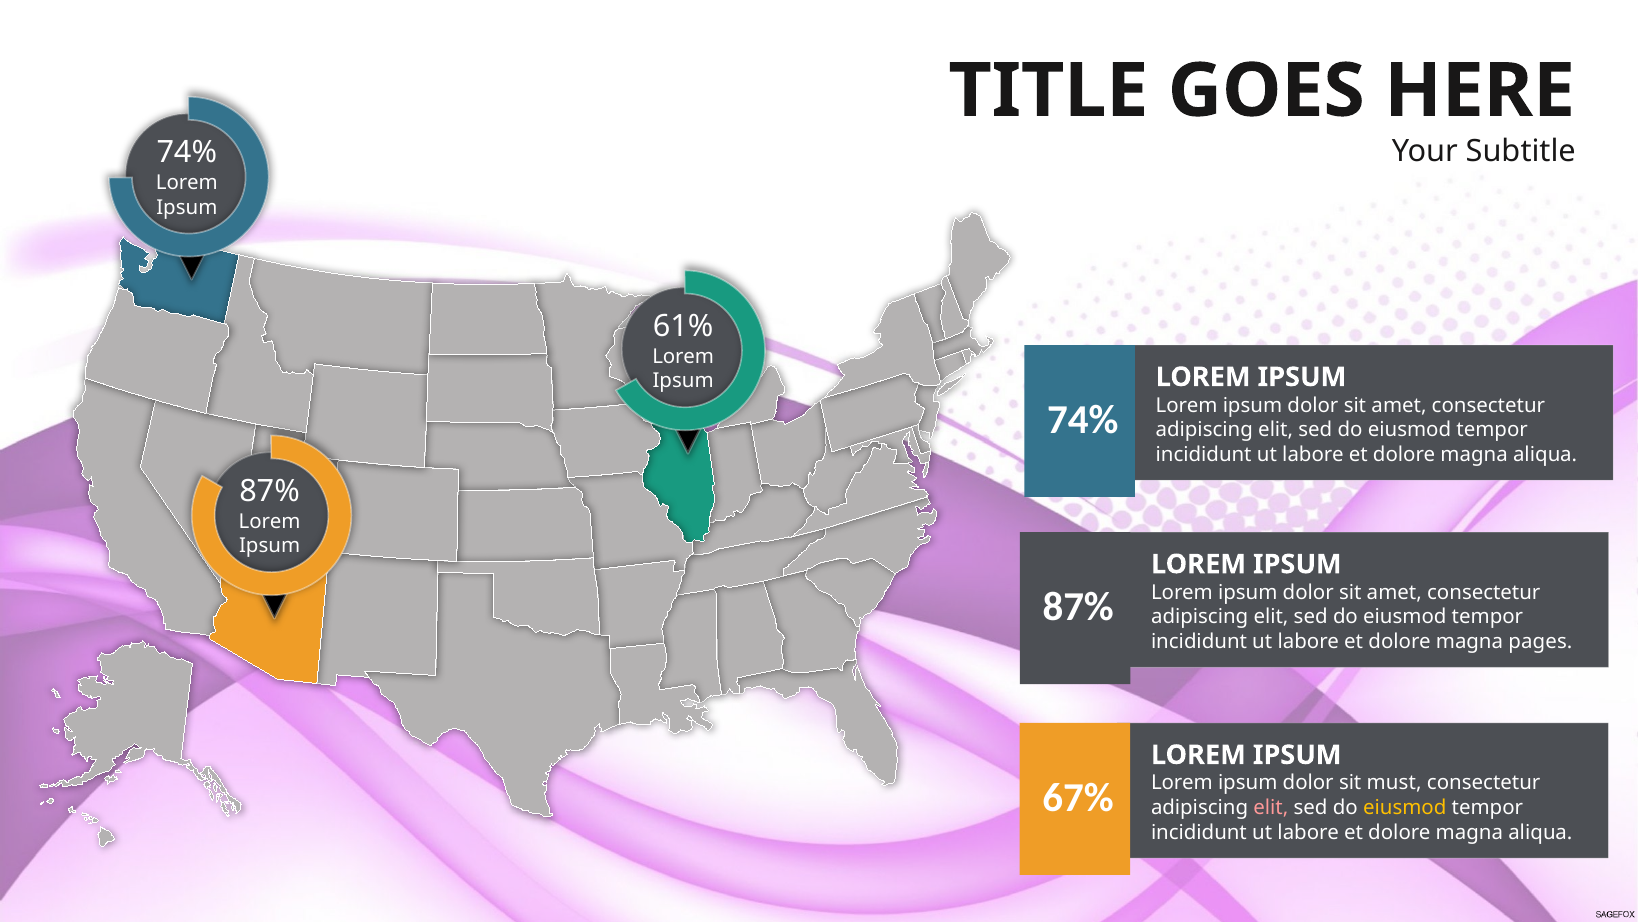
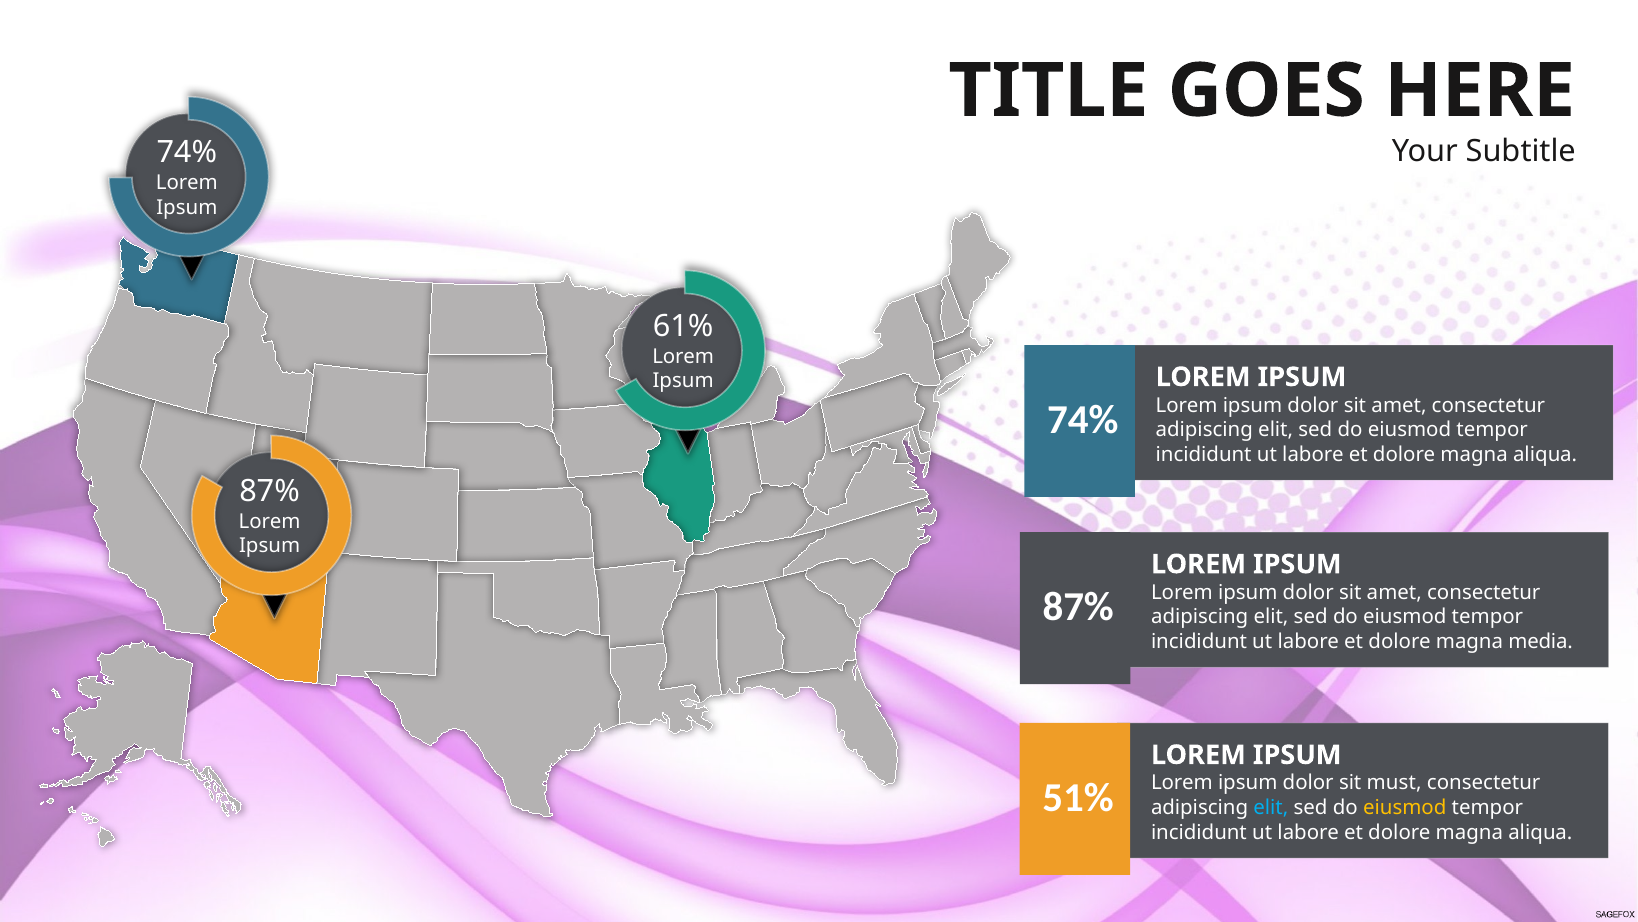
pages: pages -> media
67%: 67% -> 51%
elit at (1271, 807) colour: pink -> light blue
